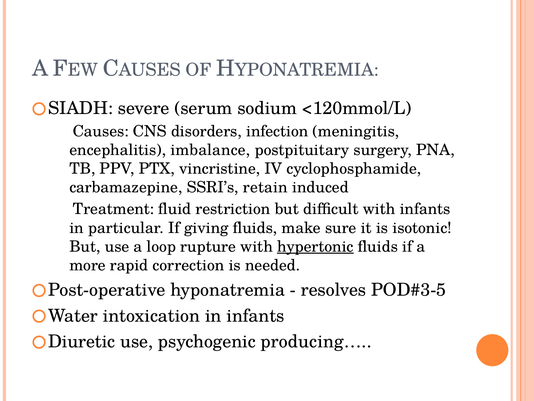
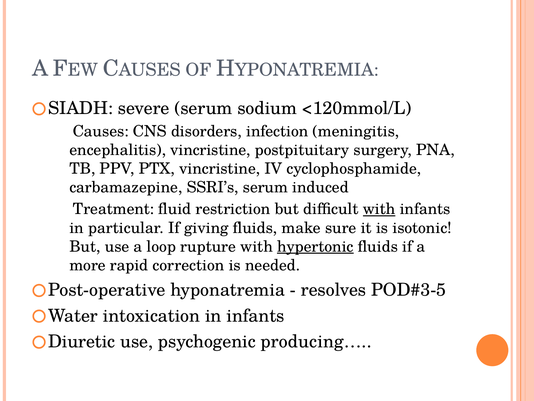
encephalitis imbalance: imbalance -> vincristine
SSRI’s retain: retain -> serum
with at (379, 209) underline: none -> present
